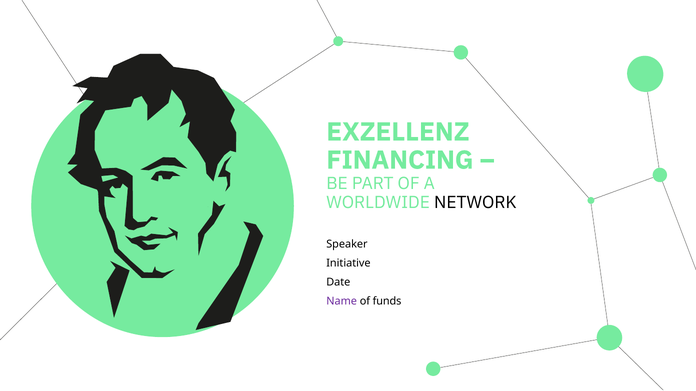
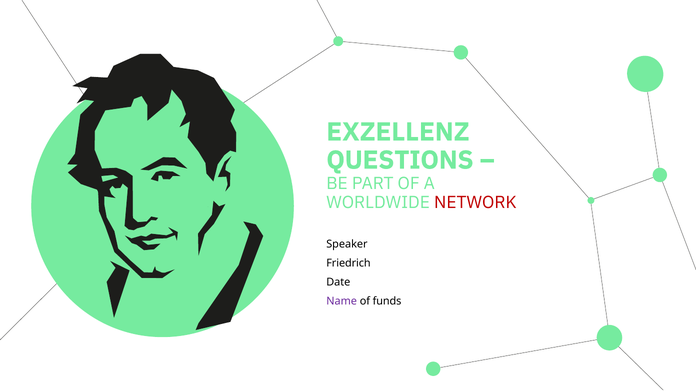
FINANCING: FINANCING -> QUESTIONS
NETWORK colour: black -> red
Initiative: Initiative -> Friedrich
